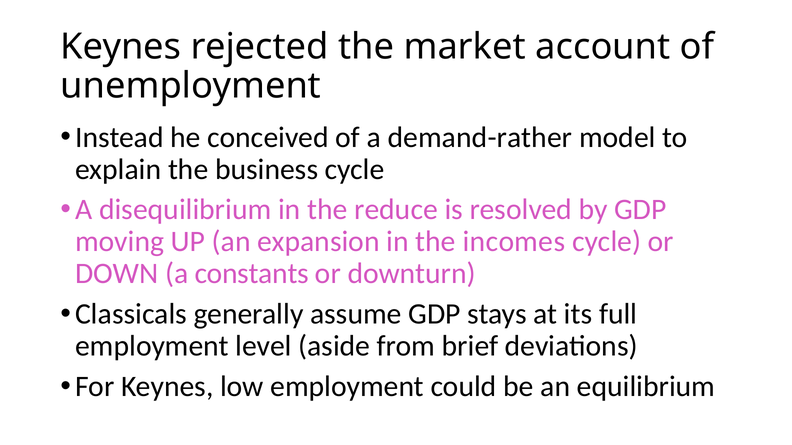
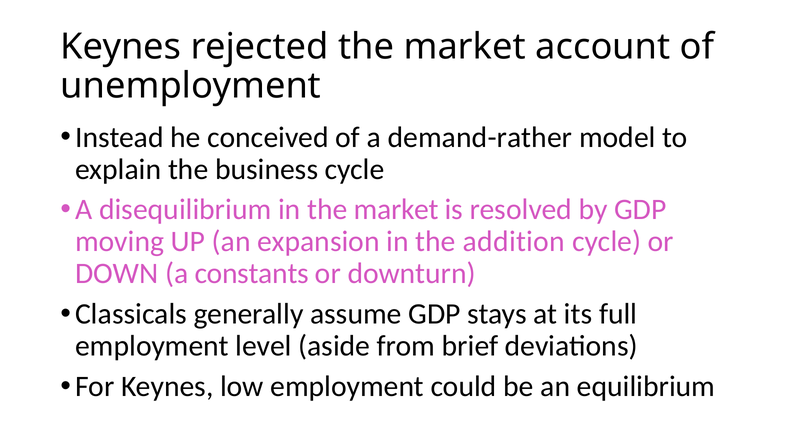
in the reduce: reduce -> market
incomes: incomes -> addition
